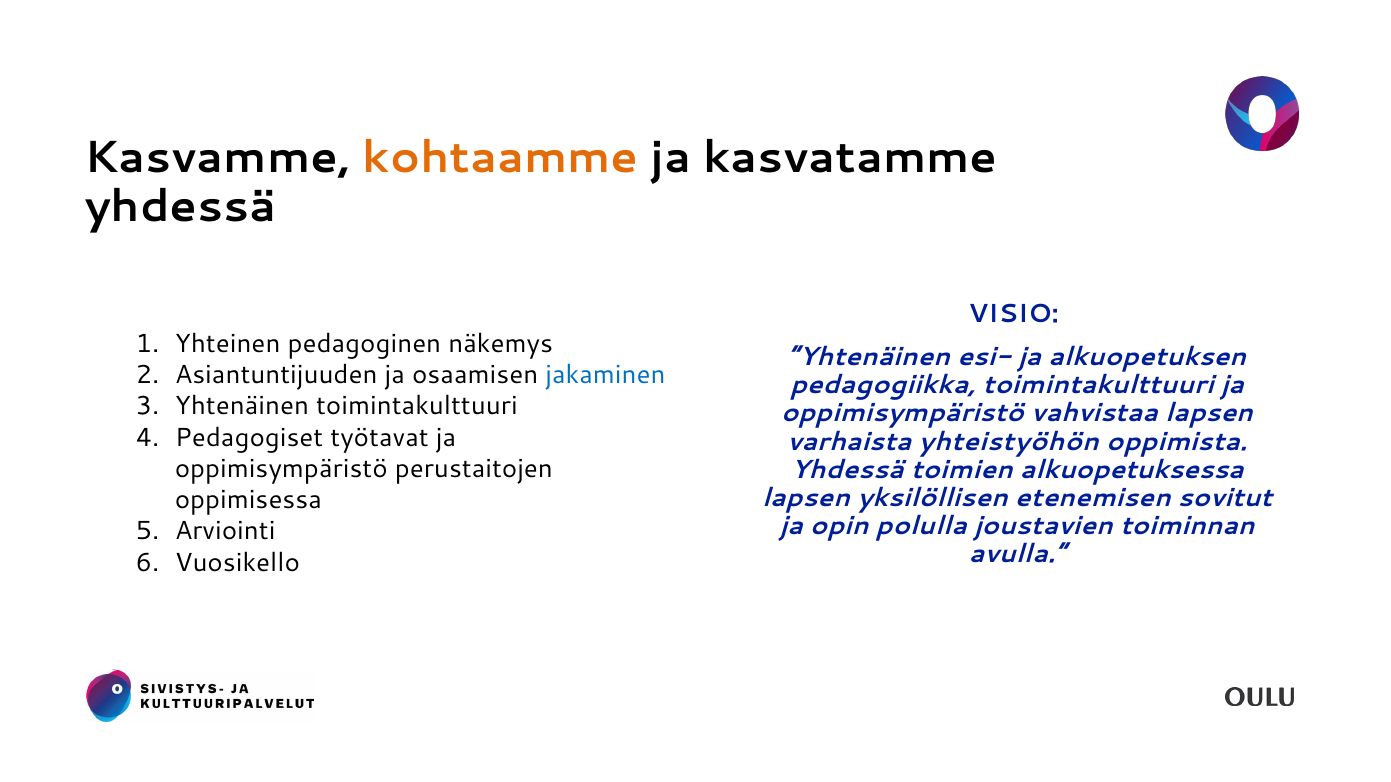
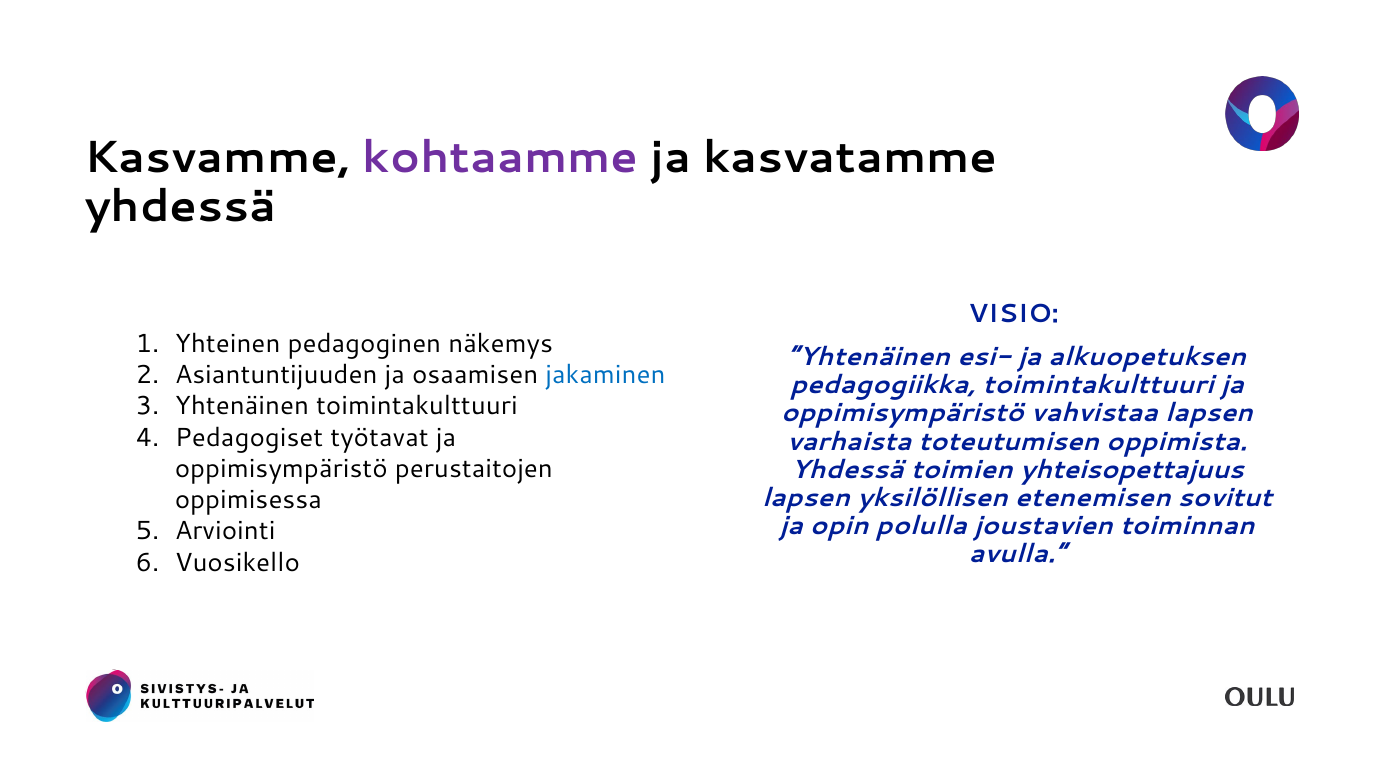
kohtaamme colour: orange -> purple
yhteistyöhön: yhteistyöhön -> toteutumisen
alkuopetuksessa: alkuopetuksessa -> yhteisopettajuus
